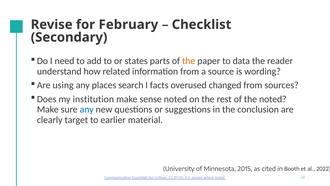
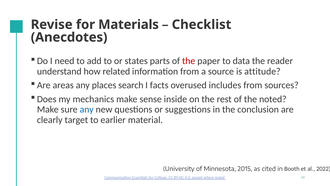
February: February -> Materials
Secondary: Secondary -> Anecdotes
the at (189, 61) colour: orange -> red
wording: wording -> attitude
using: using -> areas
changed: changed -> includes
institution: institution -> mechanics
sense noted: noted -> inside
